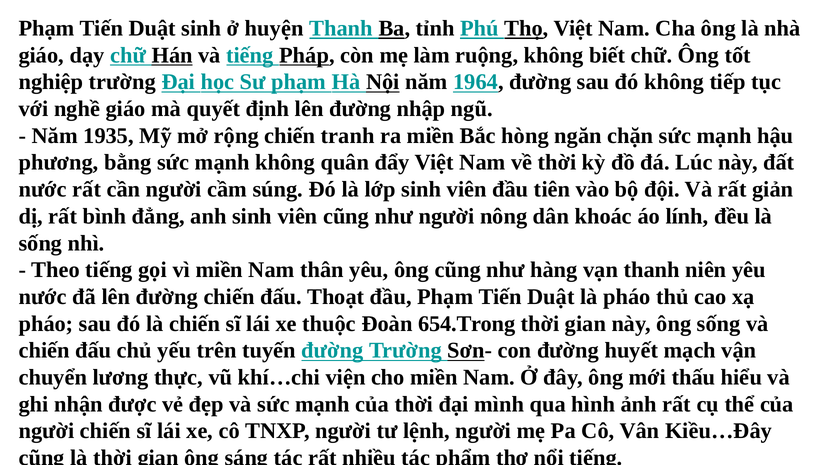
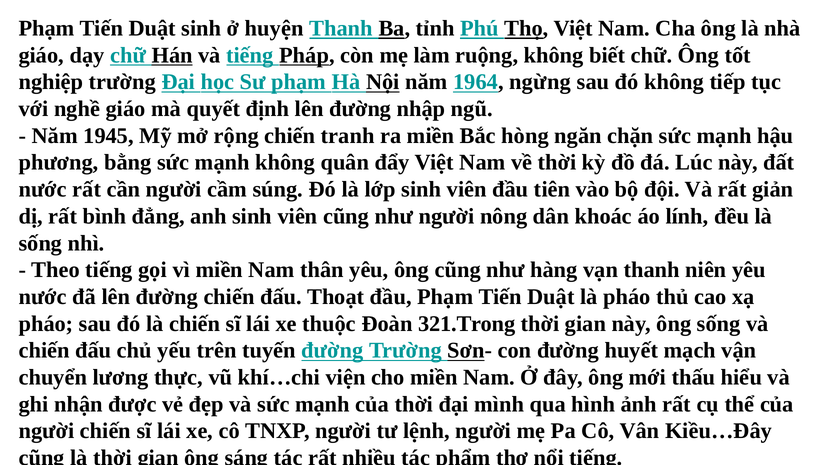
1964 đường: đường -> ngừng
1935: 1935 -> 1945
654.Trong: 654.Trong -> 321.Trong
